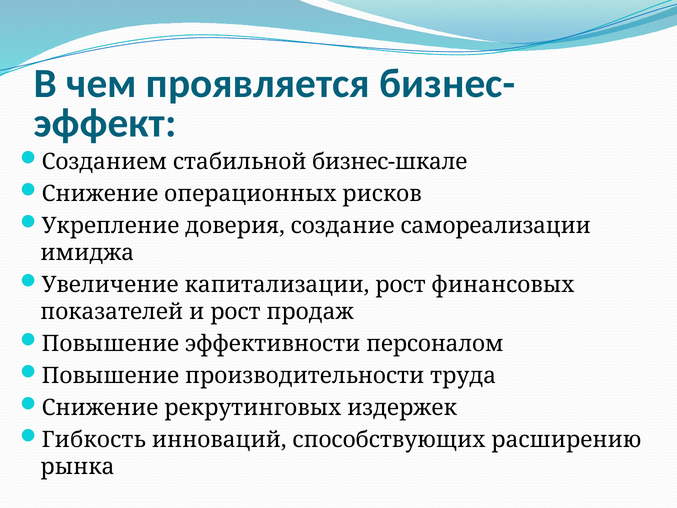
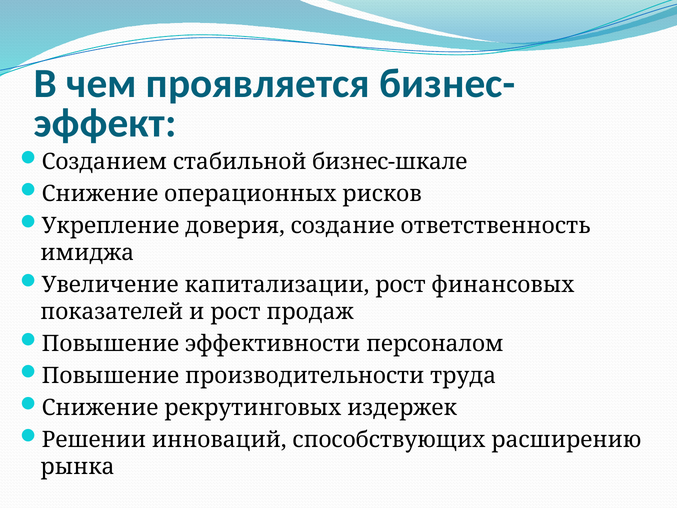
самореализации: самореализации -> ответственность
Гибкость: Гибкость -> Решении
